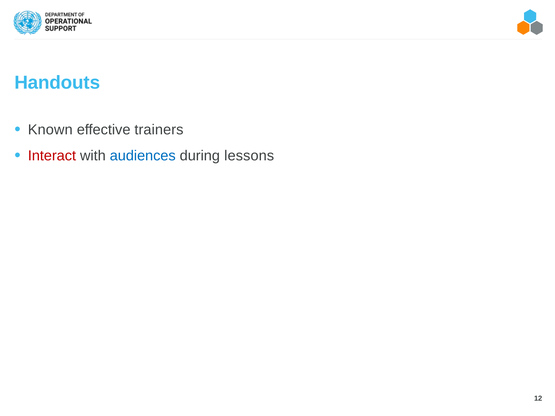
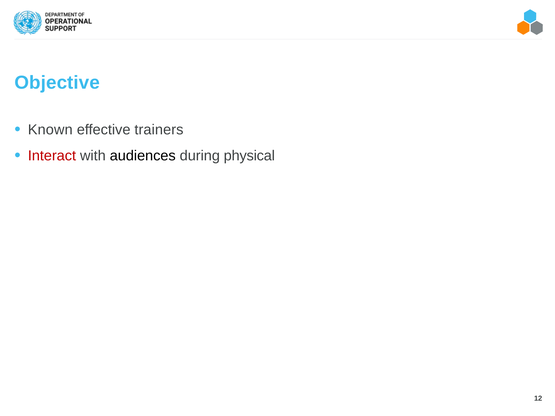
Handouts: Handouts -> Objective
audiences colour: blue -> black
lessons: lessons -> physical
